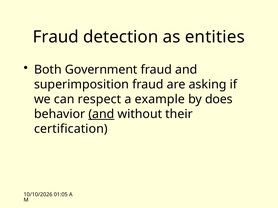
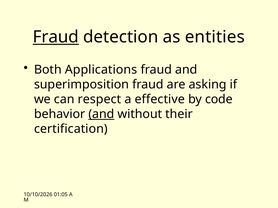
Fraud at (56, 37) underline: none -> present
Government: Government -> Applications
example: example -> effective
does: does -> code
